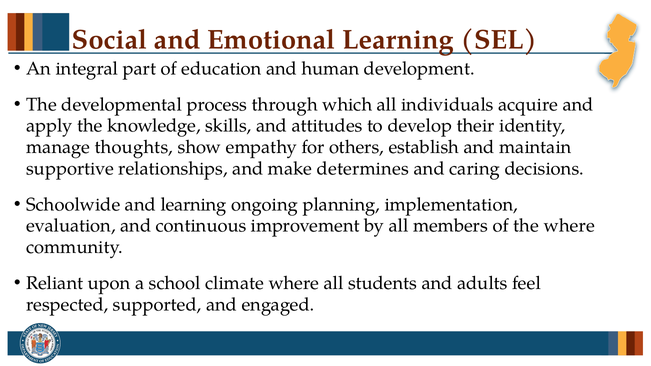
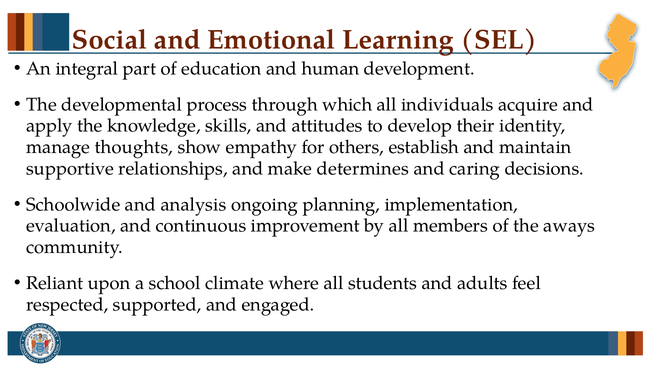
and learning: learning -> analysis
the where: where -> aways
